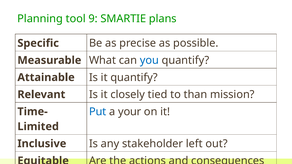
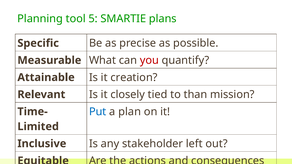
9: 9 -> 5
you colour: blue -> red
it quantify: quantify -> creation
your: your -> plan
